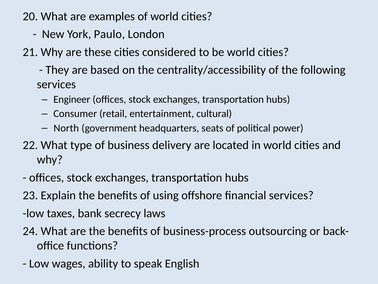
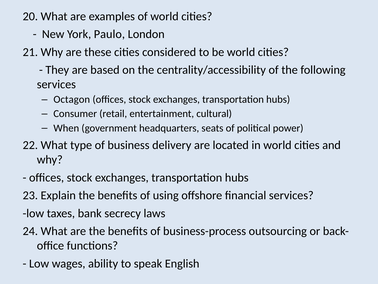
Engineer: Engineer -> Octagon
North: North -> When
